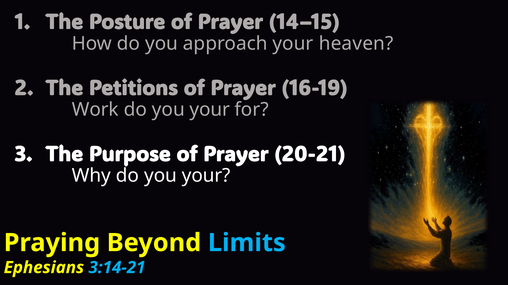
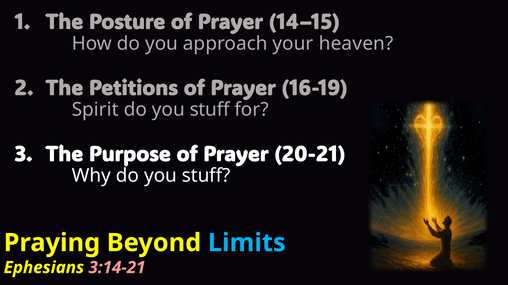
Work: Work -> Spirit
your at (210, 110): your -> stuff
Why do you your: your -> stuff
3:14-21 colour: light blue -> pink
